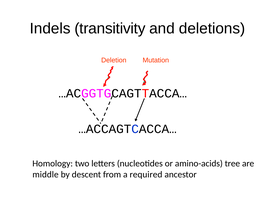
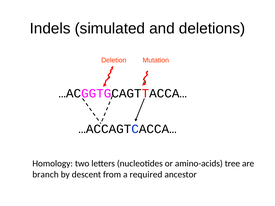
transitivity: transitivity -> simulated
middle: middle -> branch
